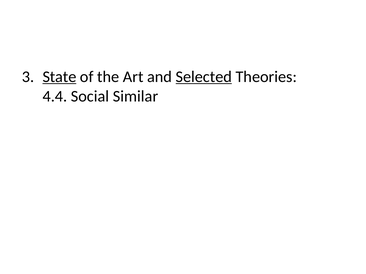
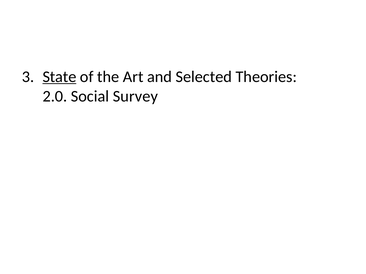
Selected underline: present -> none
4.4: 4.4 -> 2.0
Similar: Similar -> Survey
